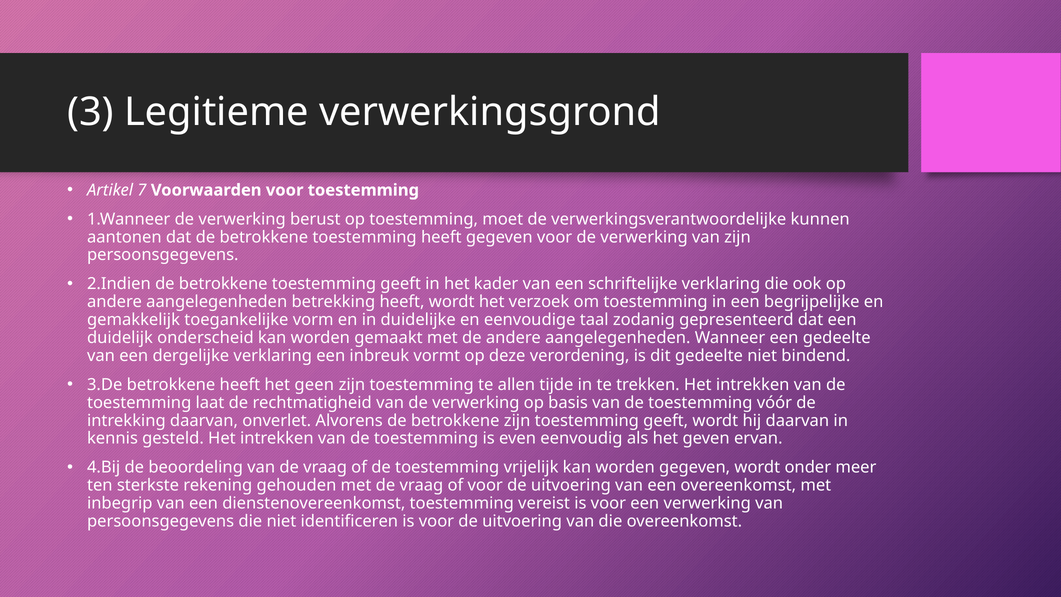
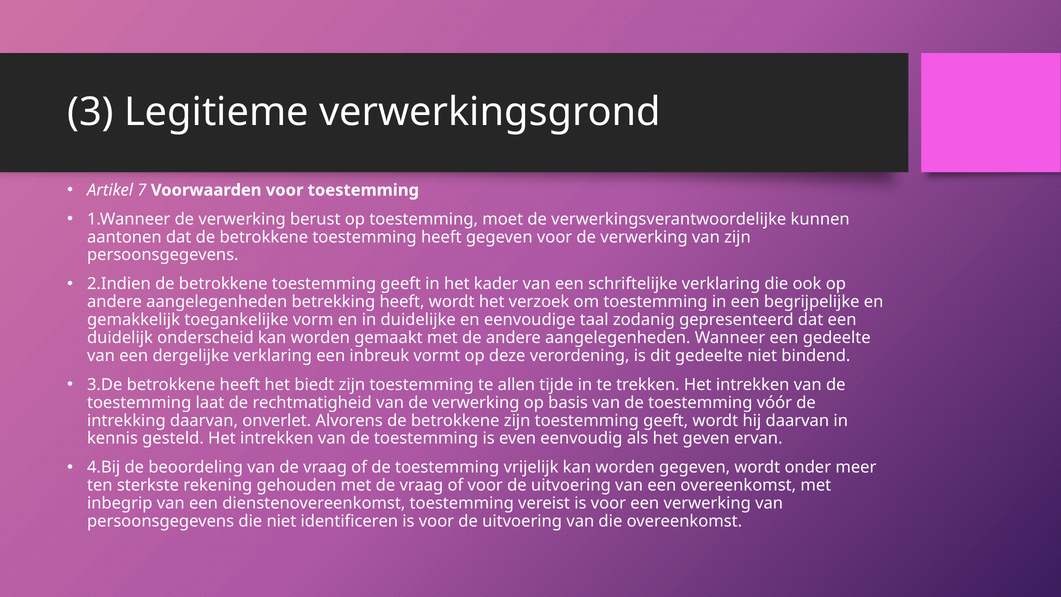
geen: geen -> biedt
